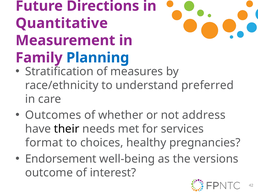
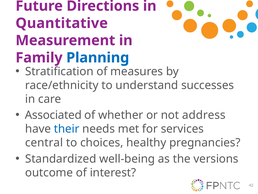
preferred: preferred -> successes
Outcomes: Outcomes -> Associated
their colour: black -> blue
format: format -> central
Endorsement: Endorsement -> Standardized
